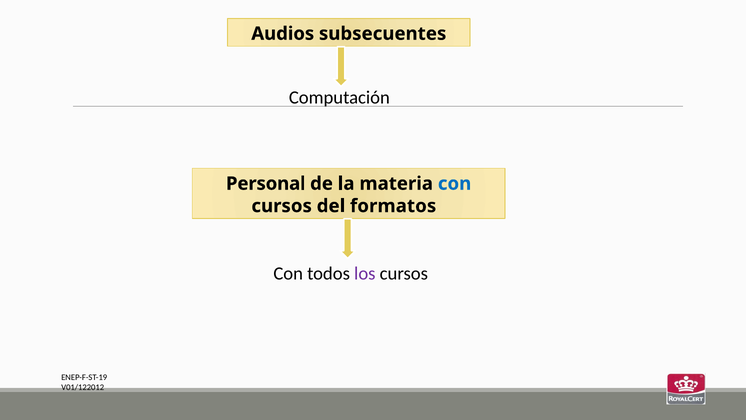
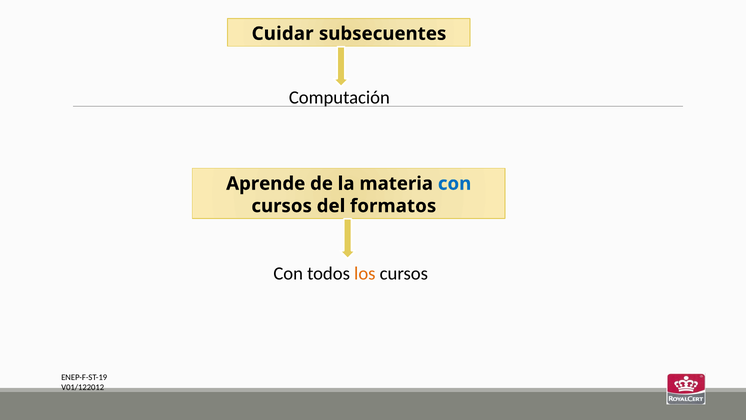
Audios: Audios -> Cuidar
Personal: Personal -> Aprende
los colour: purple -> orange
